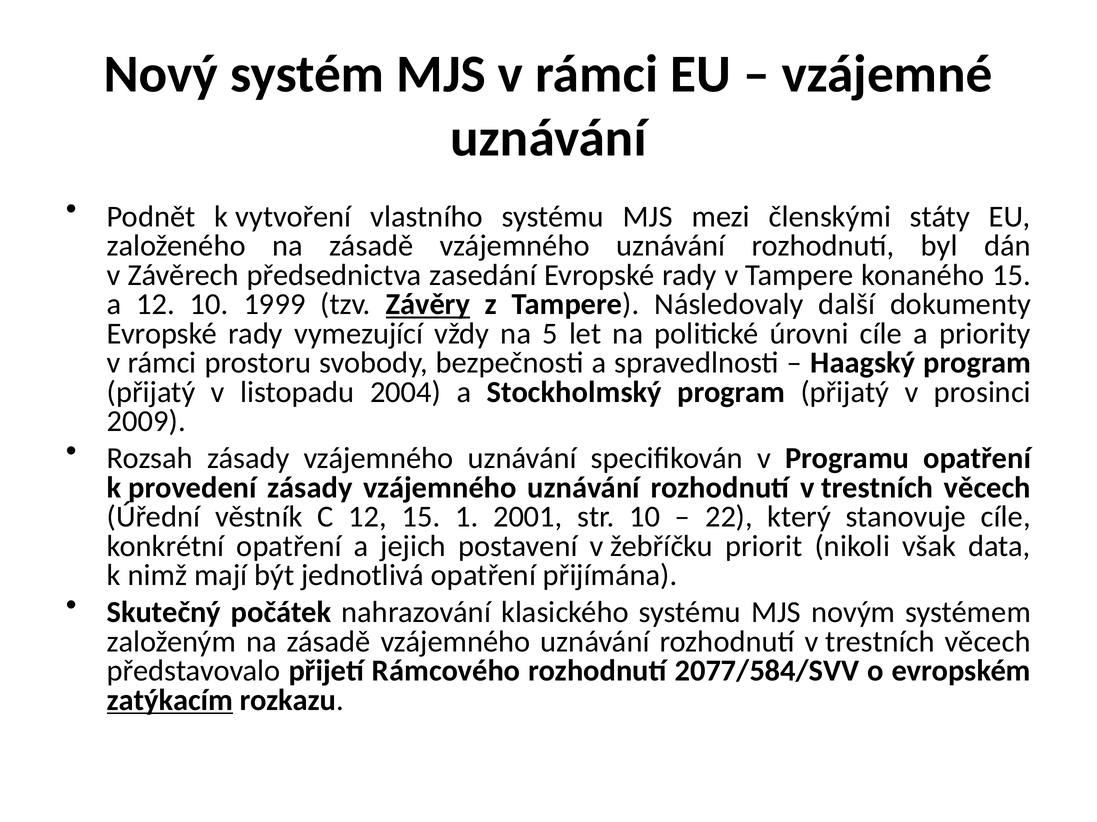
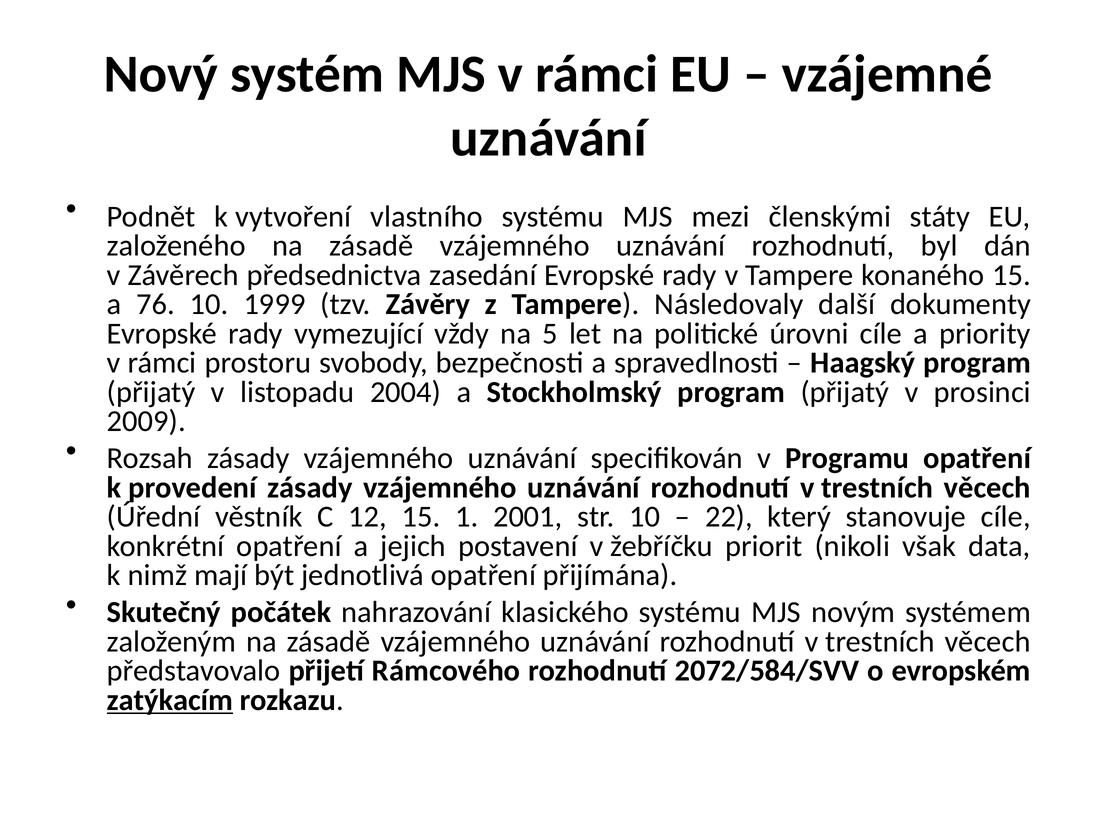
a 12: 12 -> 76
Závěry underline: present -> none
2077/584/SVV: 2077/584/SVV -> 2072/584/SVV
